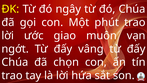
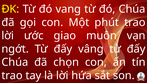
ngây: ngây -> vang
